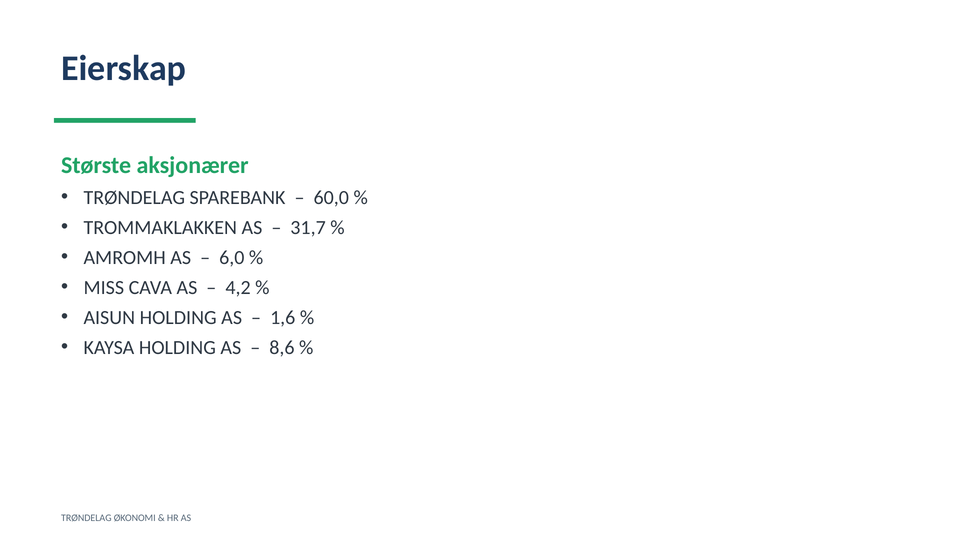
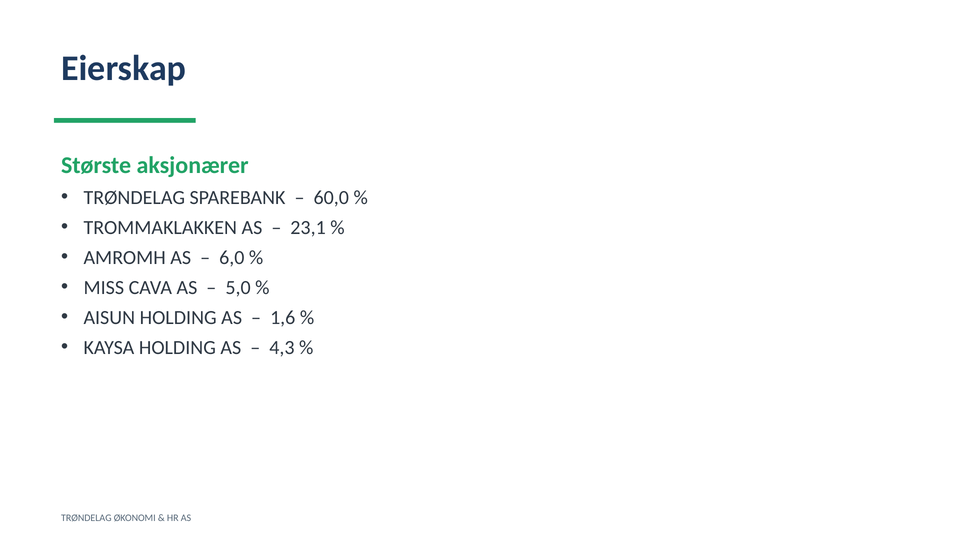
31,7: 31,7 -> 23,1
4,2: 4,2 -> 5,0
8,6: 8,6 -> 4,3
